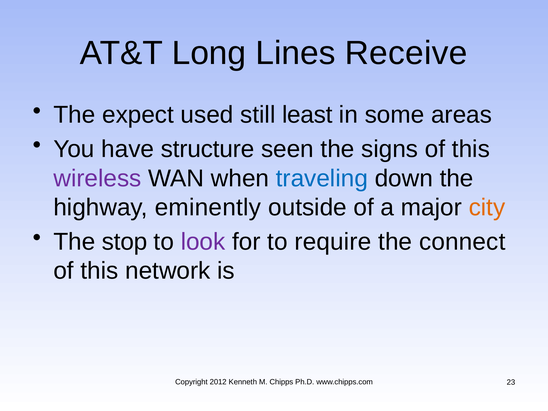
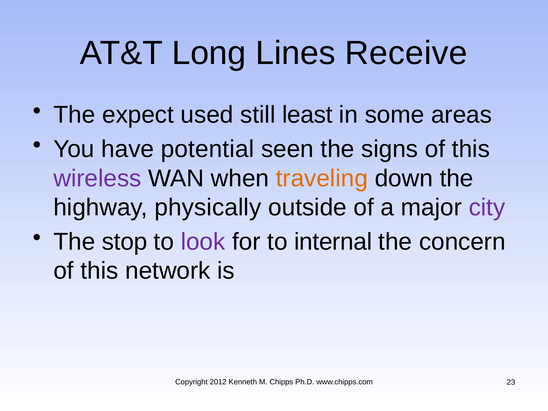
structure: structure -> potential
traveling colour: blue -> orange
eminently: eminently -> physically
city colour: orange -> purple
require: require -> internal
connect: connect -> concern
